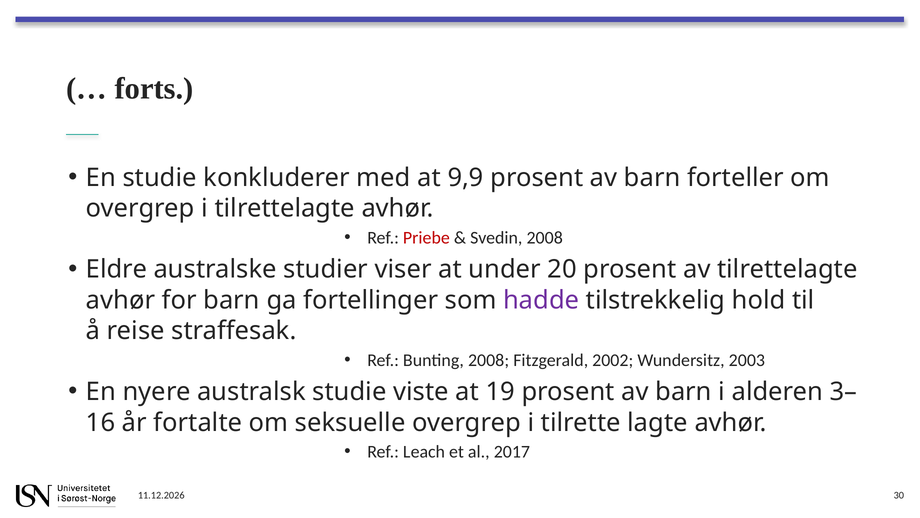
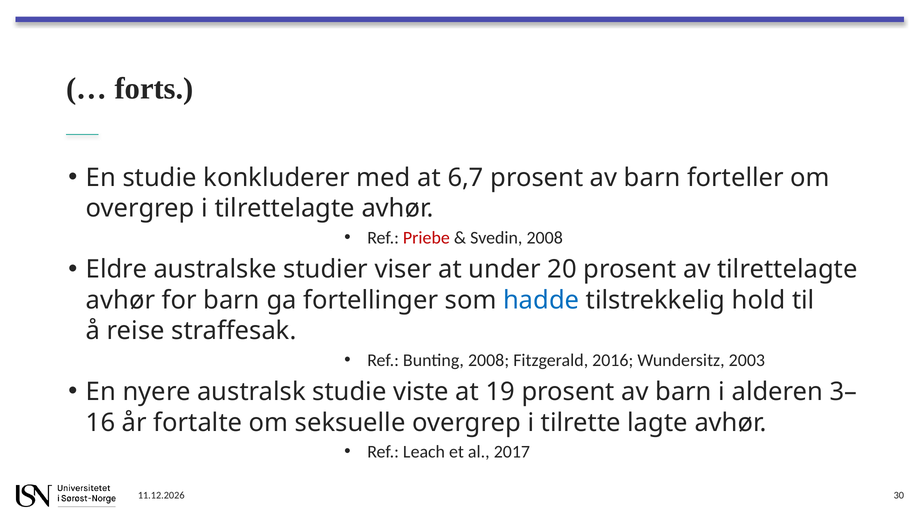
9,9: 9,9 -> 6,7
hadde colour: purple -> blue
2002: 2002 -> 2016
